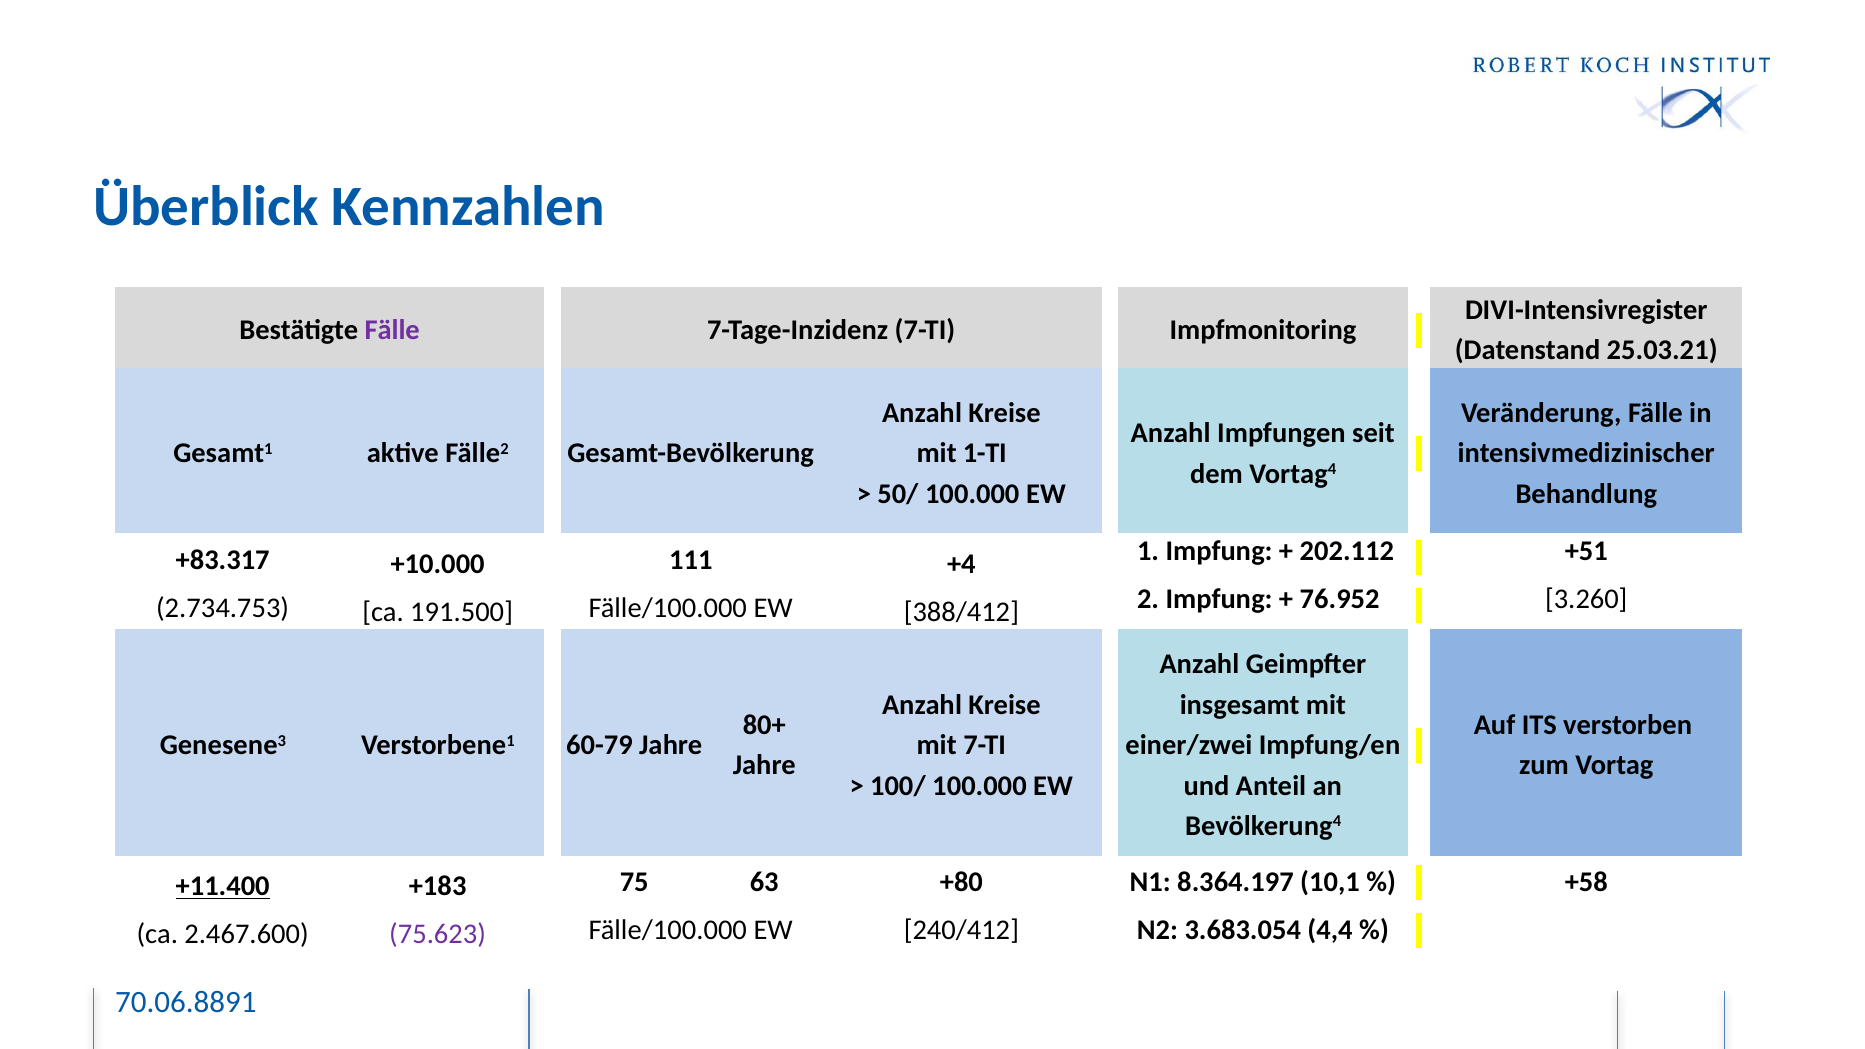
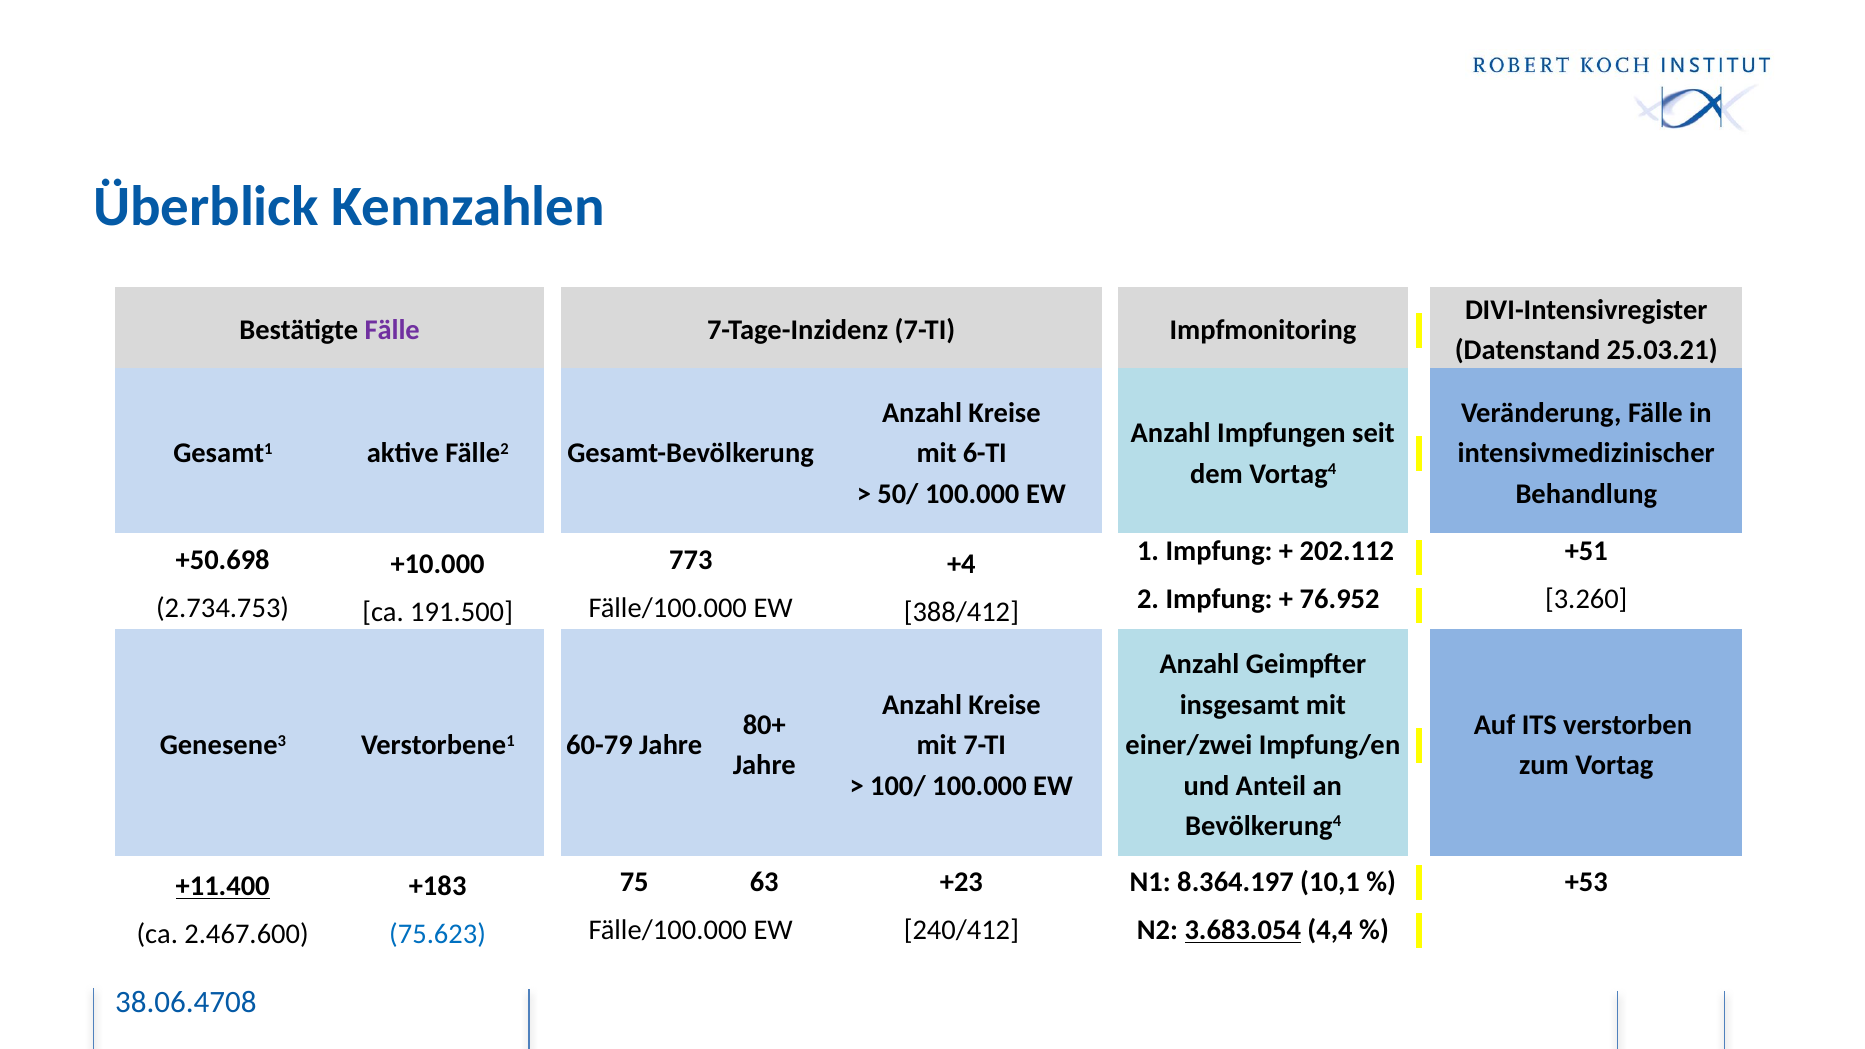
1-TI: 1-TI -> 6-TI
+83.317: +83.317 -> +50.698
111: 111 -> 773
+80: +80 -> +23
+58: +58 -> +53
75.623 colour: purple -> blue
3.683.054 underline: none -> present
70.06.8891: 70.06.8891 -> 38.06.4708
